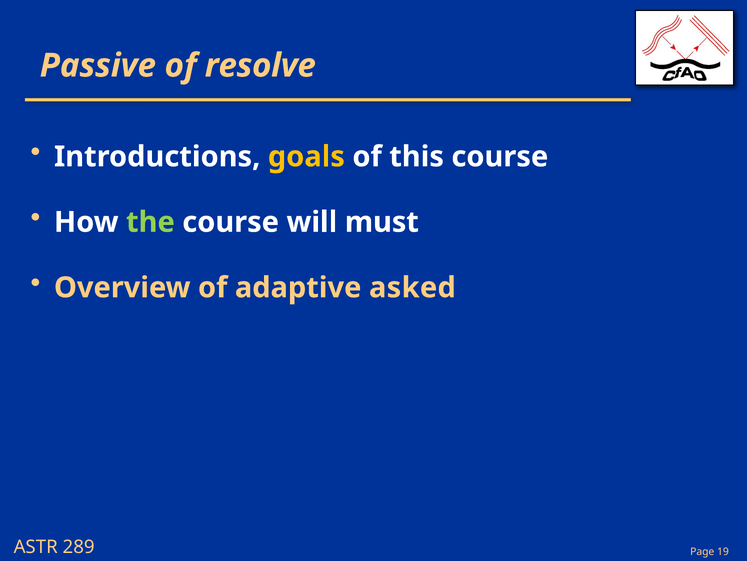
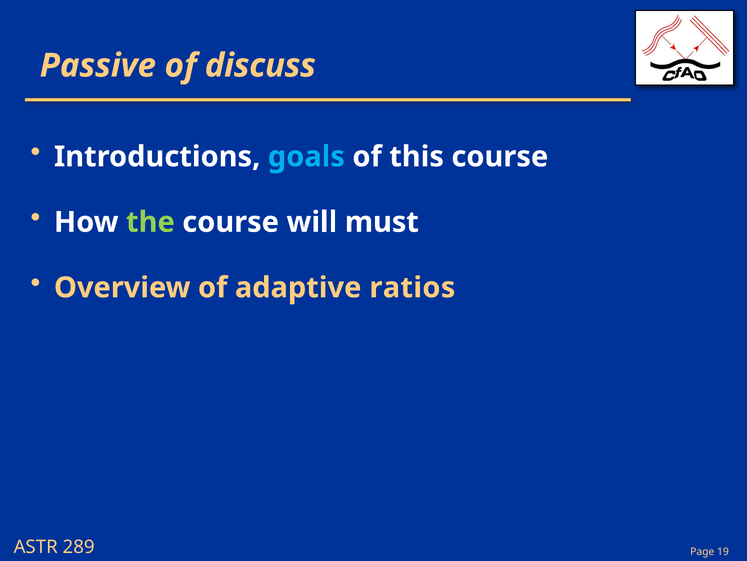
resolve: resolve -> discuss
goals colour: yellow -> light blue
asked: asked -> ratios
